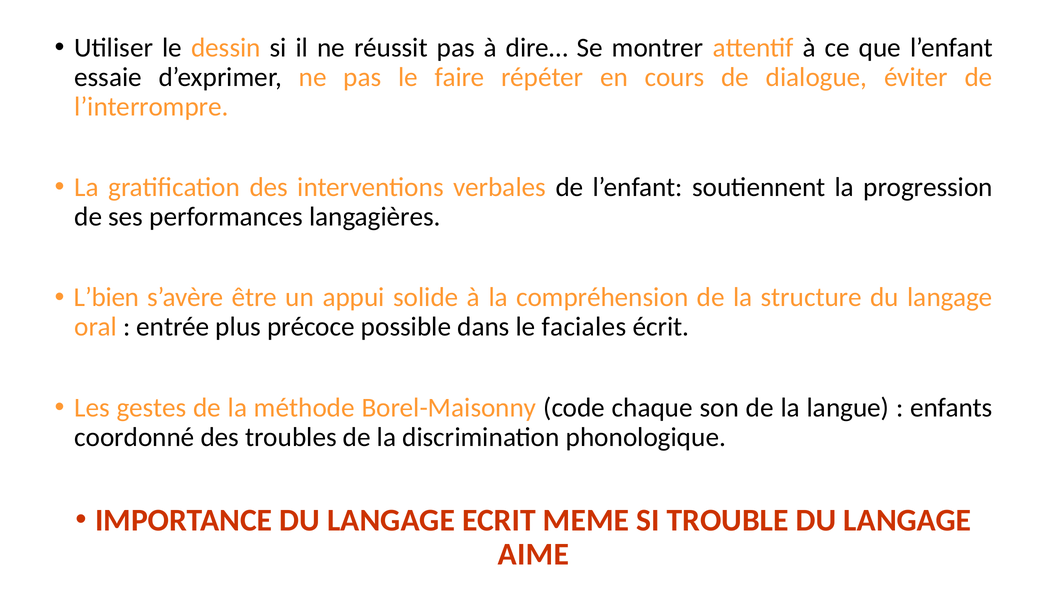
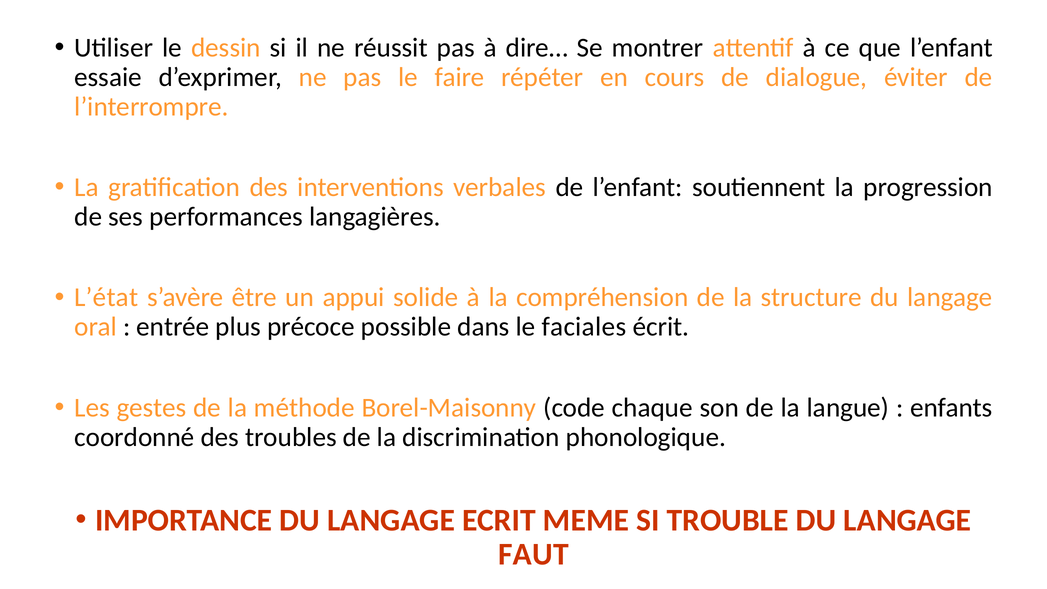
L’bien: L’bien -> L’état
AIME: AIME -> FAUT
